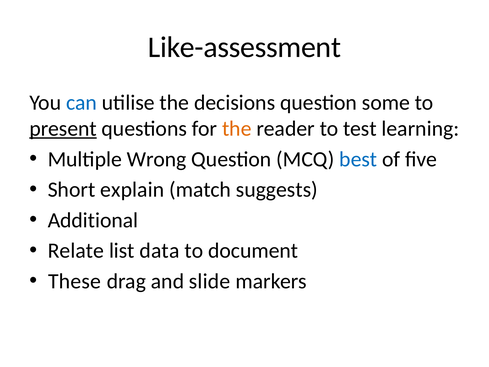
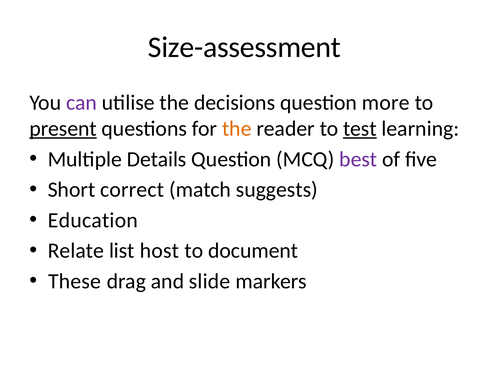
Like-assessment: Like-assessment -> Size-assessment
can colour: blue -> purple
some: some -> more
test underline: none -> present
Wrong: Wrong -> Details
best colour: blue -> purple
explain: explain -> correct
Additional: Additional -> Education
data: data -> host
